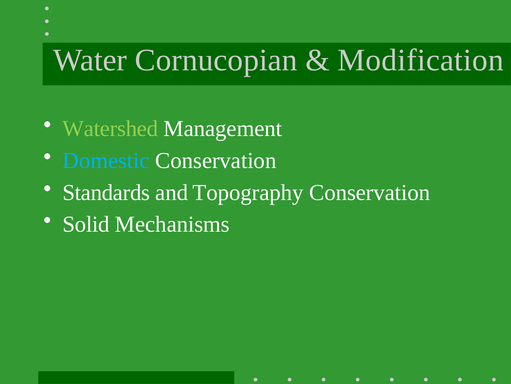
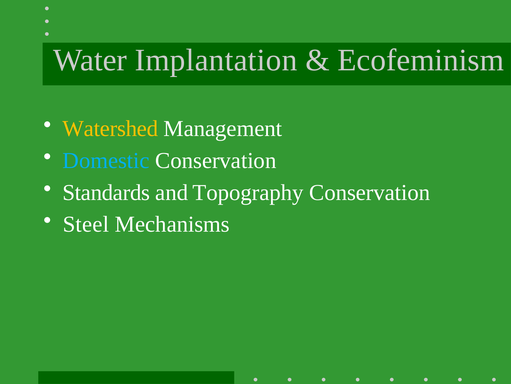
Cornucopian: Cornucopian -> Implantation
Modification: Modification -> Ecofeminism
Watershed colour: light green -> yellow
Solid: Solid -> Steel
